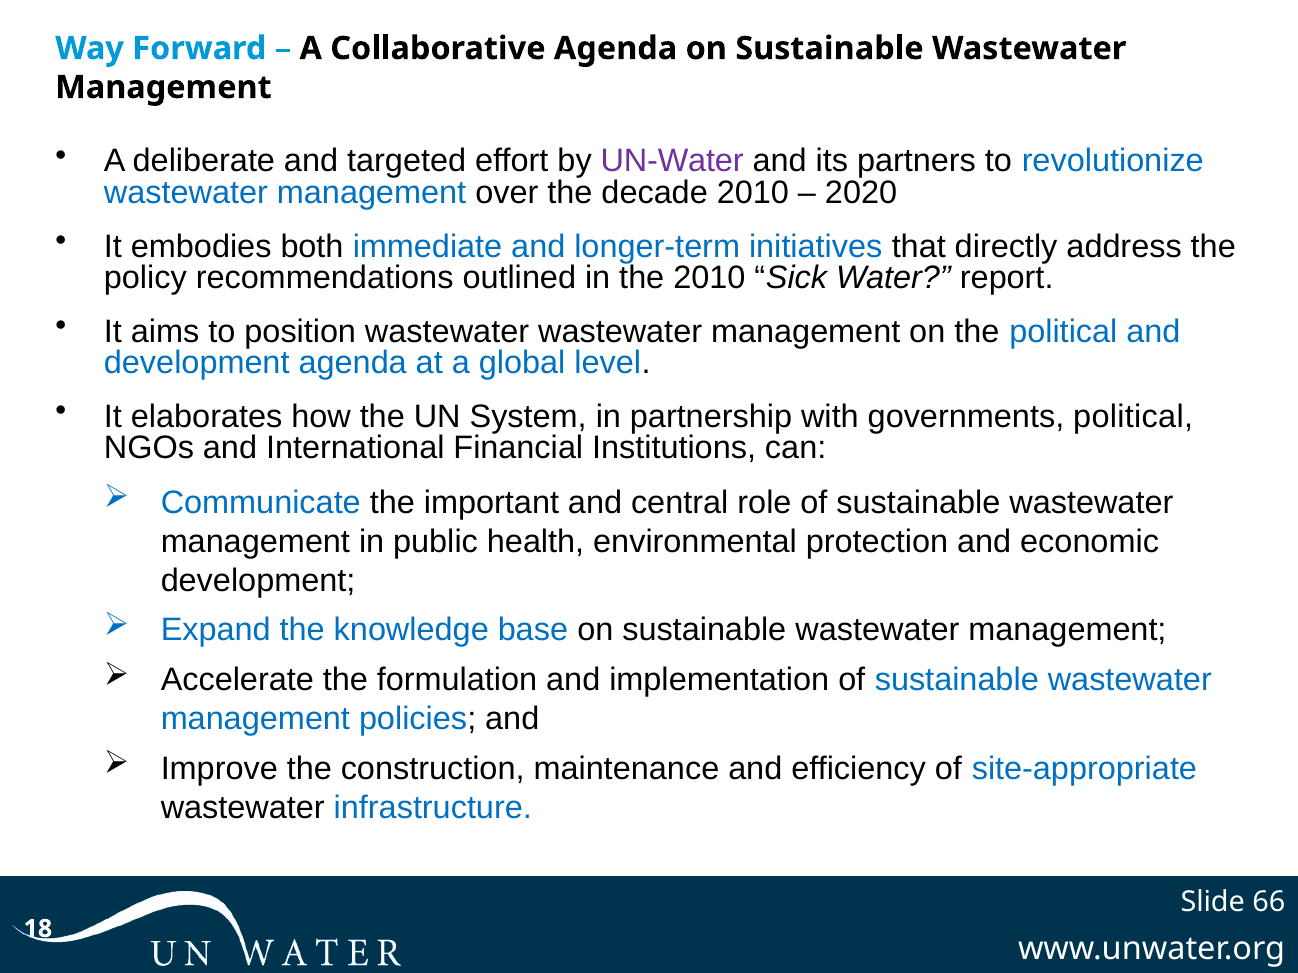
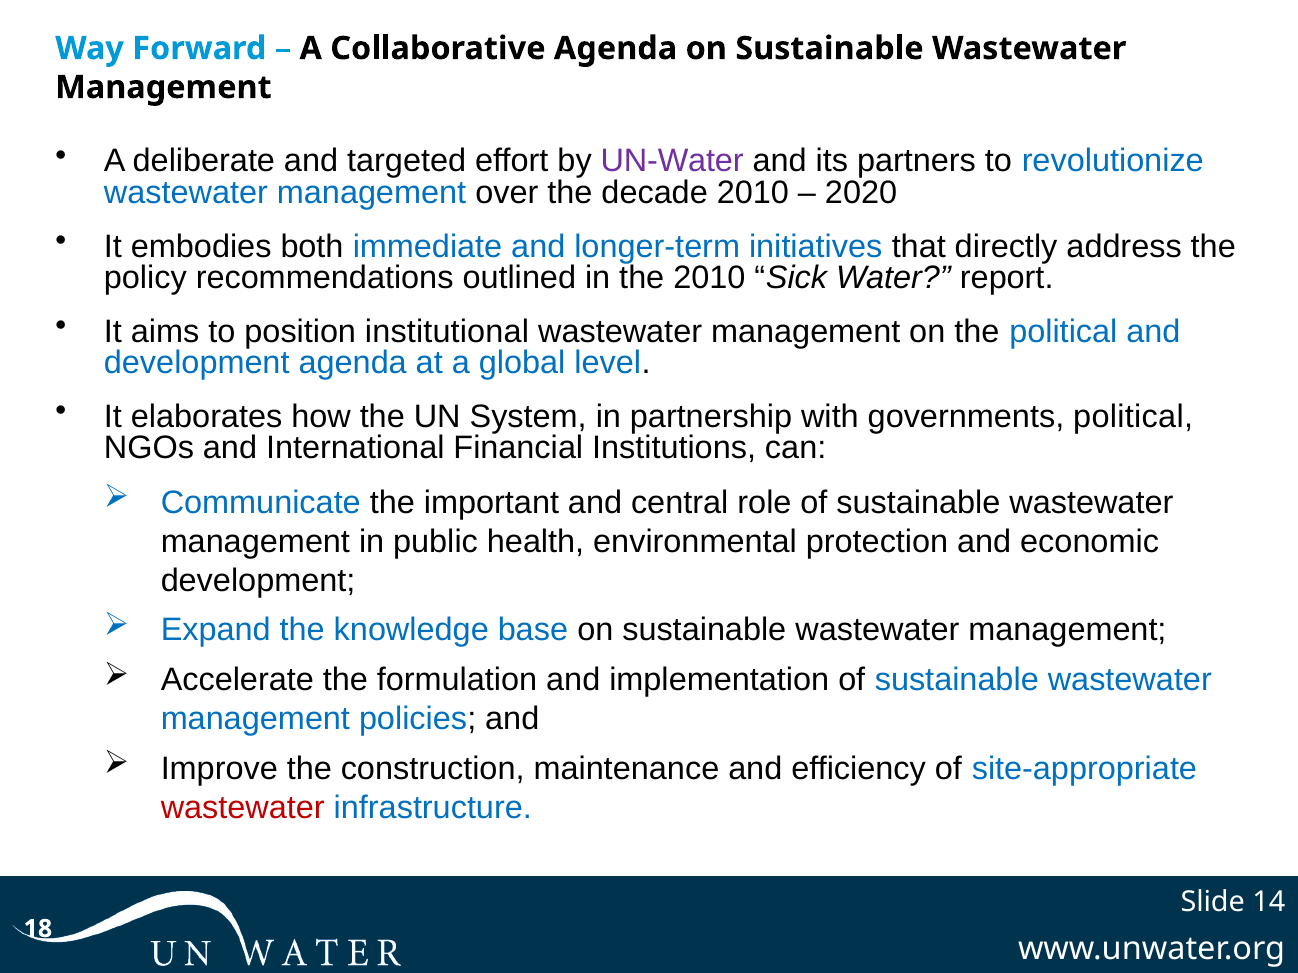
position wastewater: wastewater -> institutional
wastewater at (243, 808) colour: black -> red
66: 66 -> 14
